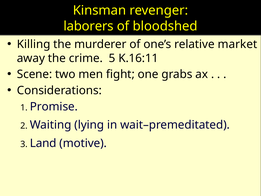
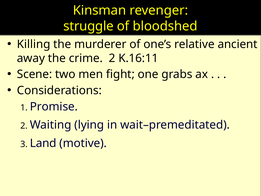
laborers: laborers -> struggle
market: market -> ancient
crime 5: 5 -> 2
